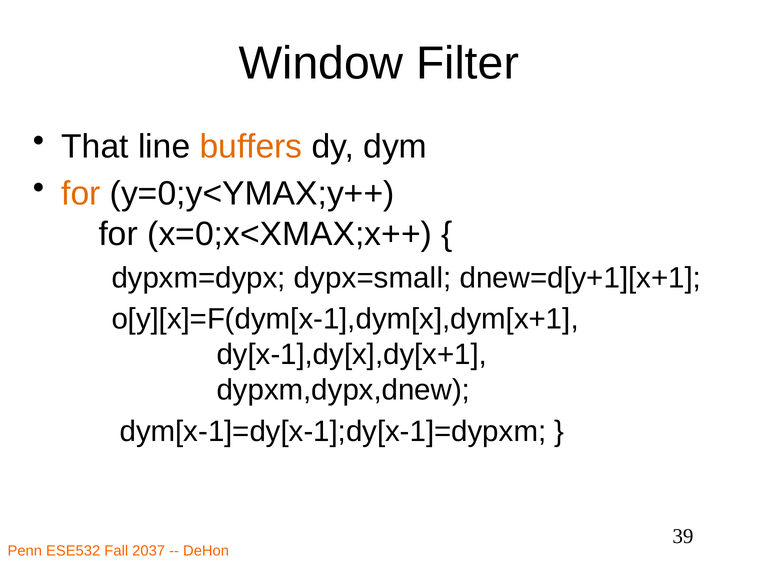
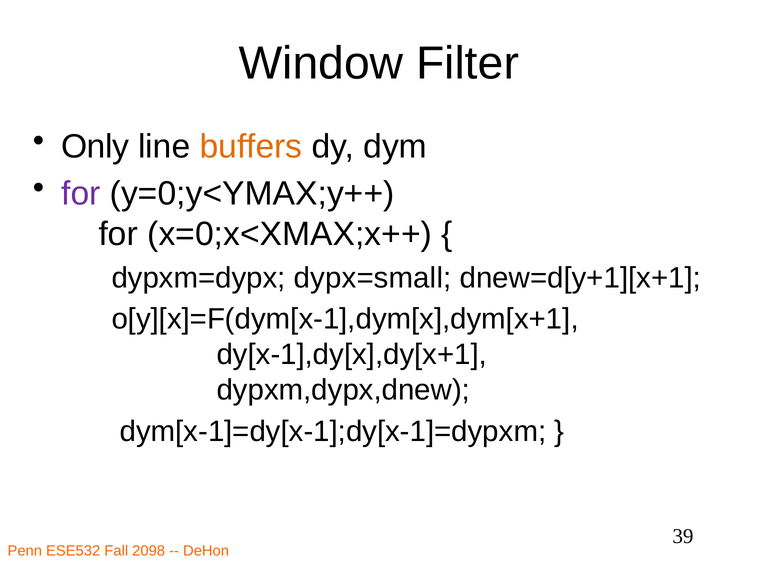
That: That -> Only
for at (81, 194) colour: orange -> purple
2037: 2037 -> 2098
